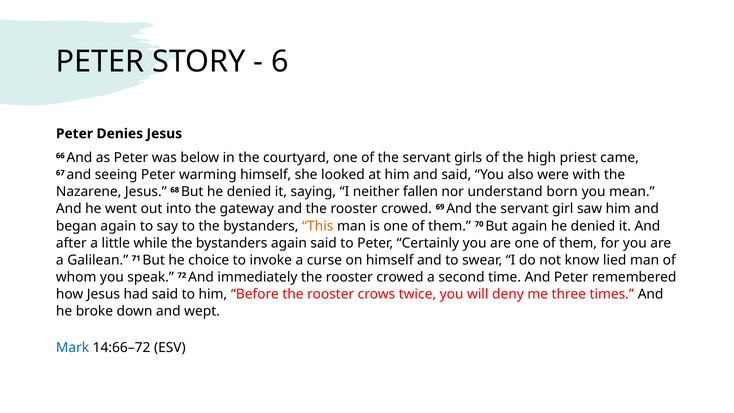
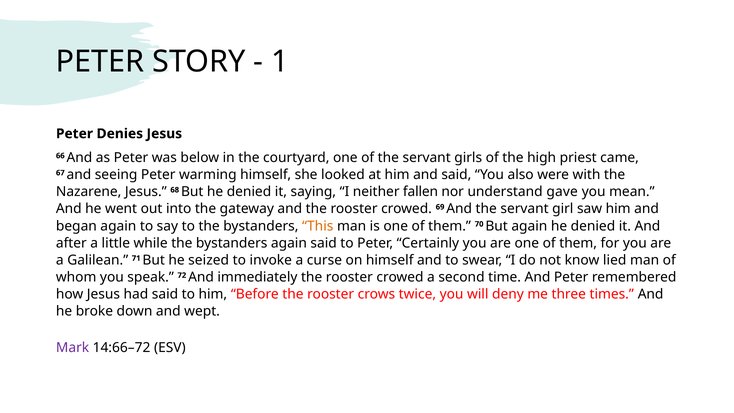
6: 6 -> 1
born: born -> gave
choice: choice -> seized
Mark colour: blue -> purple
